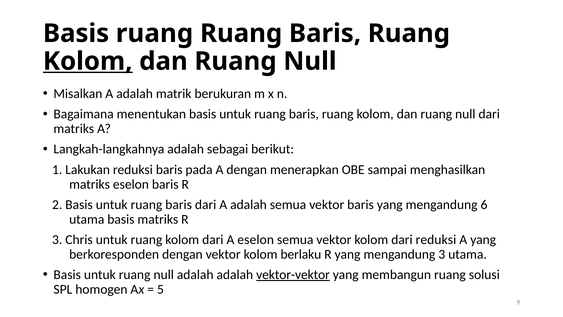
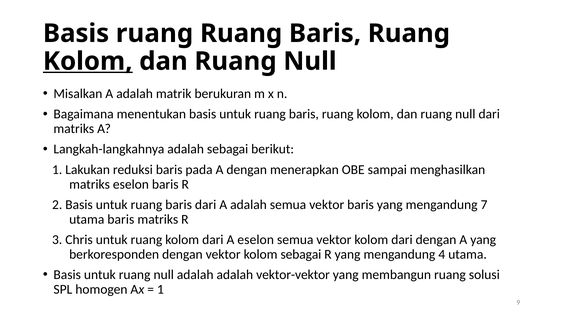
6: 6 -> 7
utama basis: basis -> baris
dari reduksi: reduksi -> dengan
kolom berlaku: berlaku -> sebagai
mengandung 3: 3 -> 4
vektor-vektor underline: present -> none
5 at (160, 289): 5 -> 1
